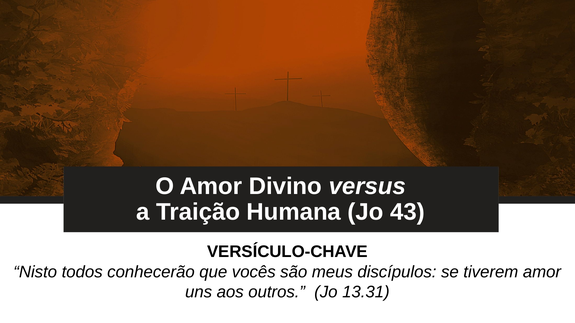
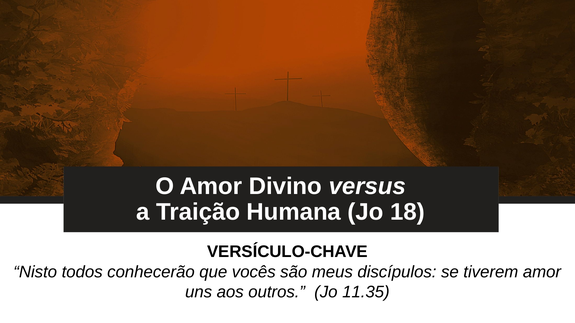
43: 43 -> 18
13.31: 13.31 -> 11.35
